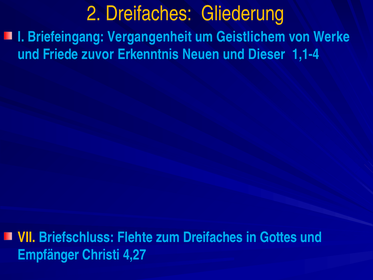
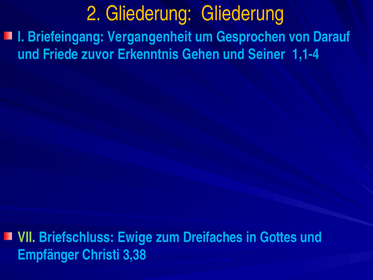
2 Dreifaches: Dreifaches -> Gliederung
Geistlichem: Geistlichem -> Gesprochen
Werke: Werke -> Darauf
Neuen: Neuen -> Gehen
Dieser: Dieser -> Seiner
VII colour: yellow -> light green
Flehte: Flehte -> Ewige
4,27: 4,27 -> 3,38
